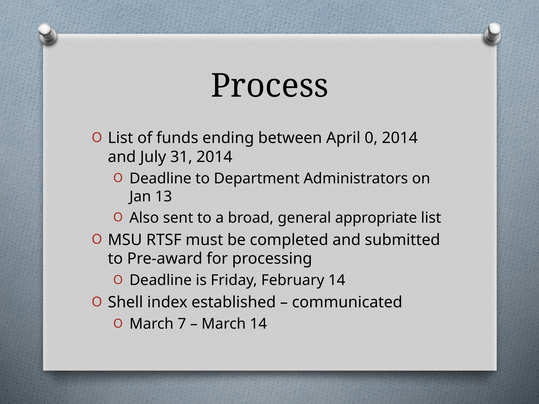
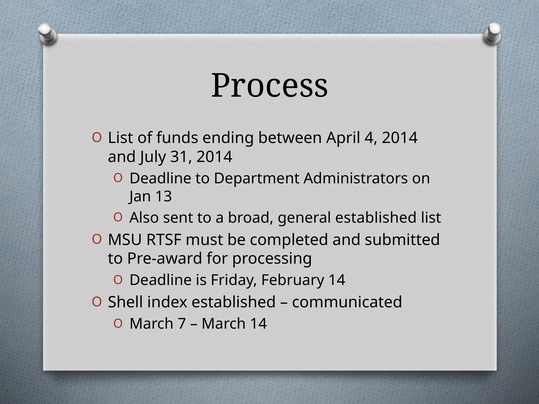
0: 0 -> 4
general appropriate: appropriate -> established
